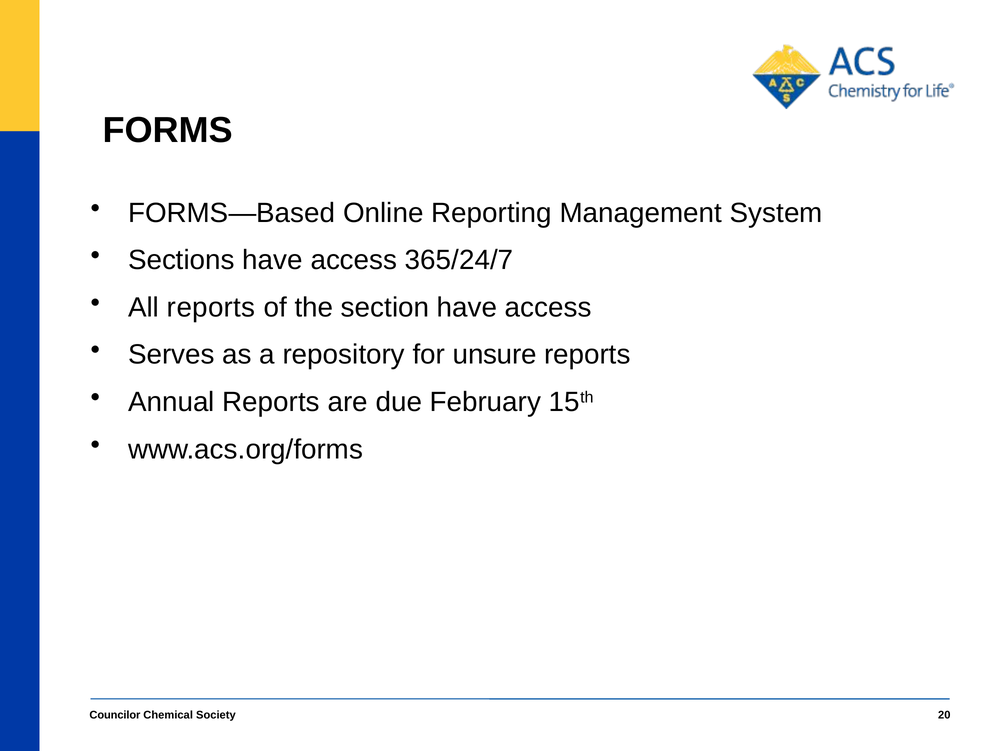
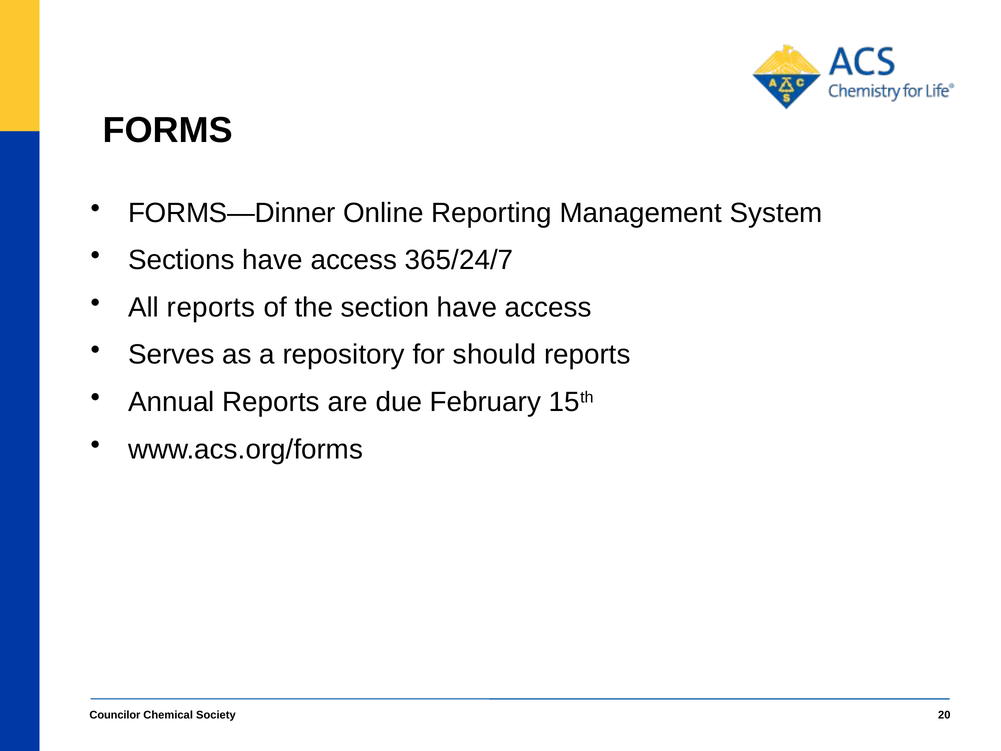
FORMS—Based: FORMS—Based -> FORMS—Dinner
unsure: unsure -> should
